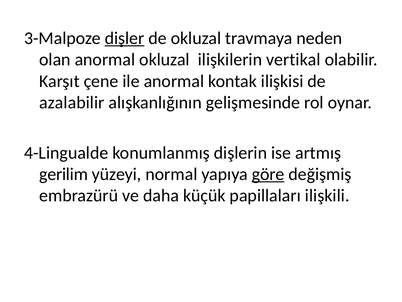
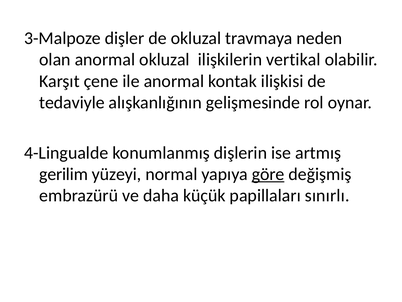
dişler underline: present -> none
azalabilir: azalabilir -> tedaviyle
ilişkili: ilişkili -> sınırlı
